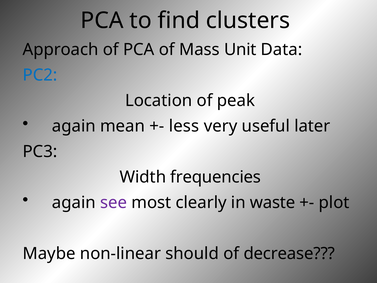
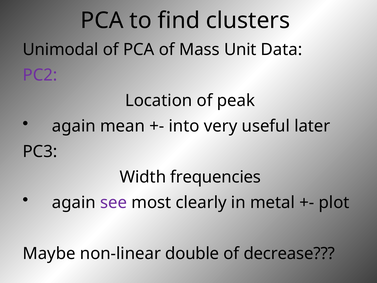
Approach: Approach -> Unimodal
PC2 colour: blue -> purple
less: less -> into
waste: waste -> metal
should: should -> double
